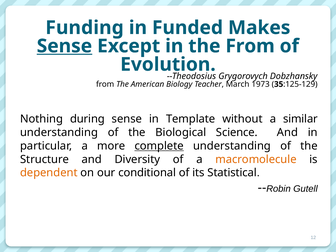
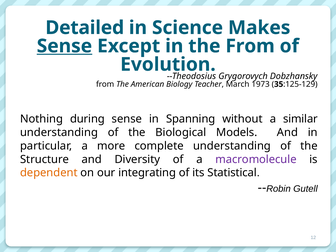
Funding: Funding -> Detailed
Funded: Funded -> Science
Template: Template -> Spanning
Science: Science -> Models
complete underline: present -> none
macromolecule colour: orange -> purple
conditional: conditional -> integrating
